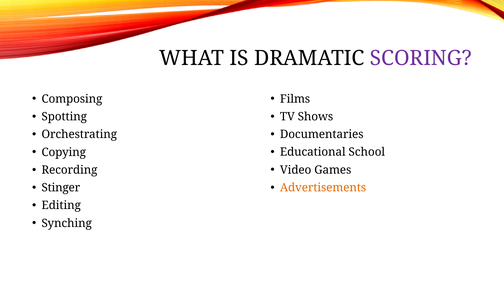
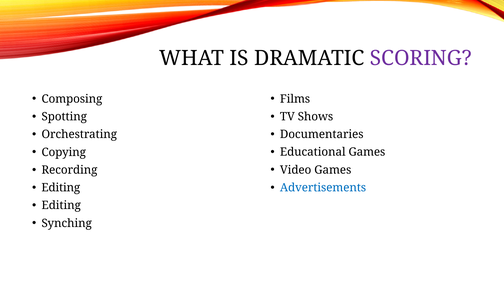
Educational School: School -> Games
Advertisements colour: orange -> blue
Stinger at (61, 187): Stinger -> Editing
